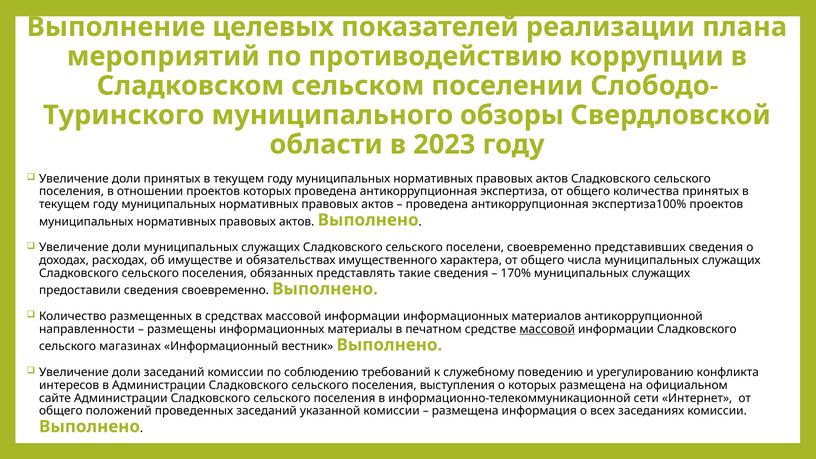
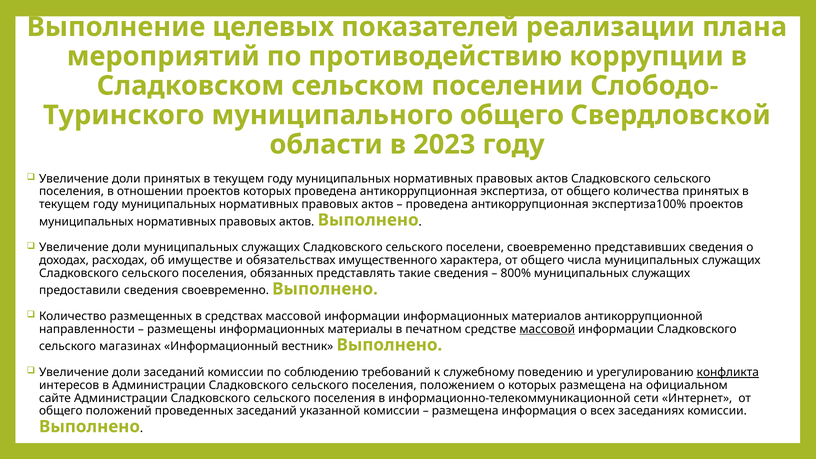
муниципального обзоры: обзоры -> общего
170%: 170% -> 800%
конфликта underline: none -> present
выступления: выступления -> положением
